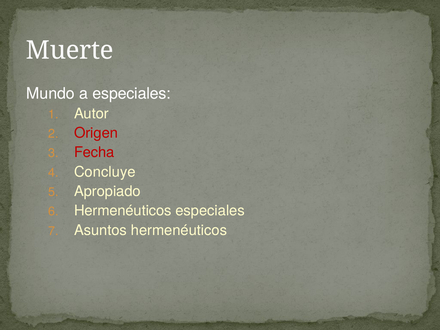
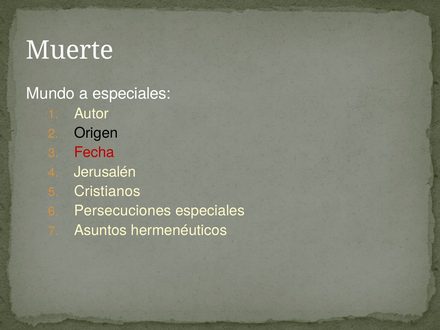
Origen colour: red -> black
Concluye: Concluye -> Jerusalén
Apropiado: Apropiado -> Cristianos
Hermenéuticos at (123, 211): Hermenéuticos -> Persecuciones
